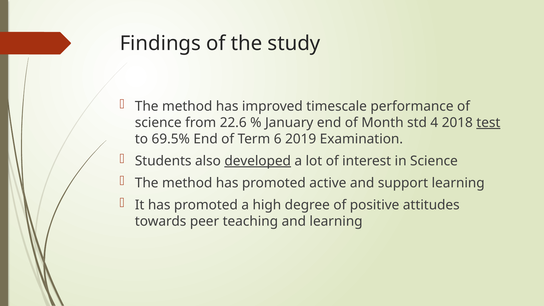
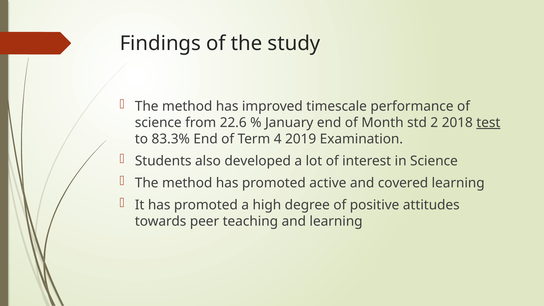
4: 4 -> 2
69.5%: 69.5% -> 83.3%
6: 6 -> 4
developed underline: present -> none
support: support -> covered
